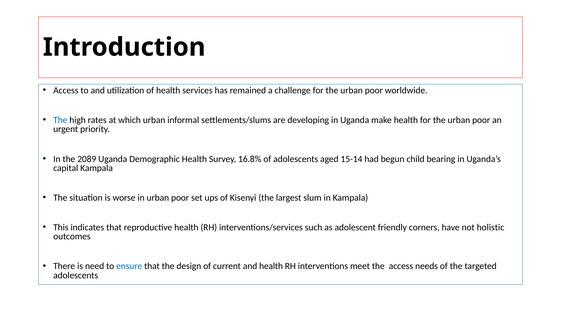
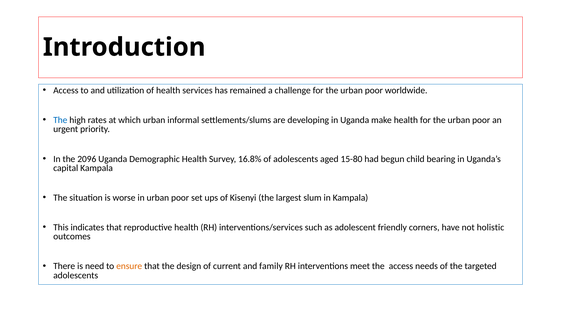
2089: 2089 -> 2096
15-14: 15-14 -> 15-80
ensure colour: blue -> orange
and health: health -> family
